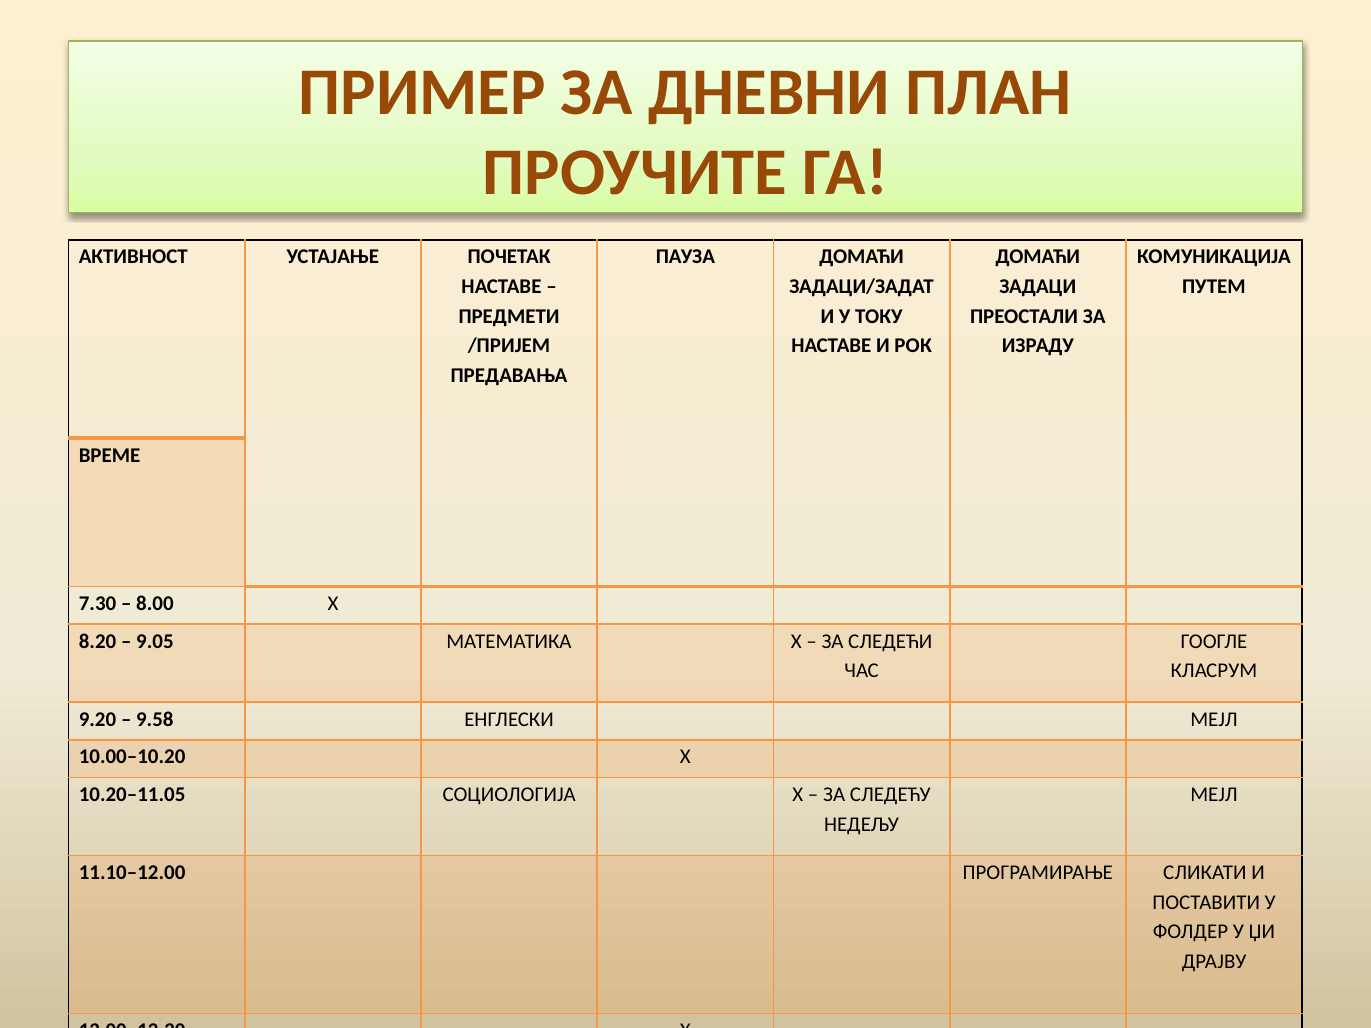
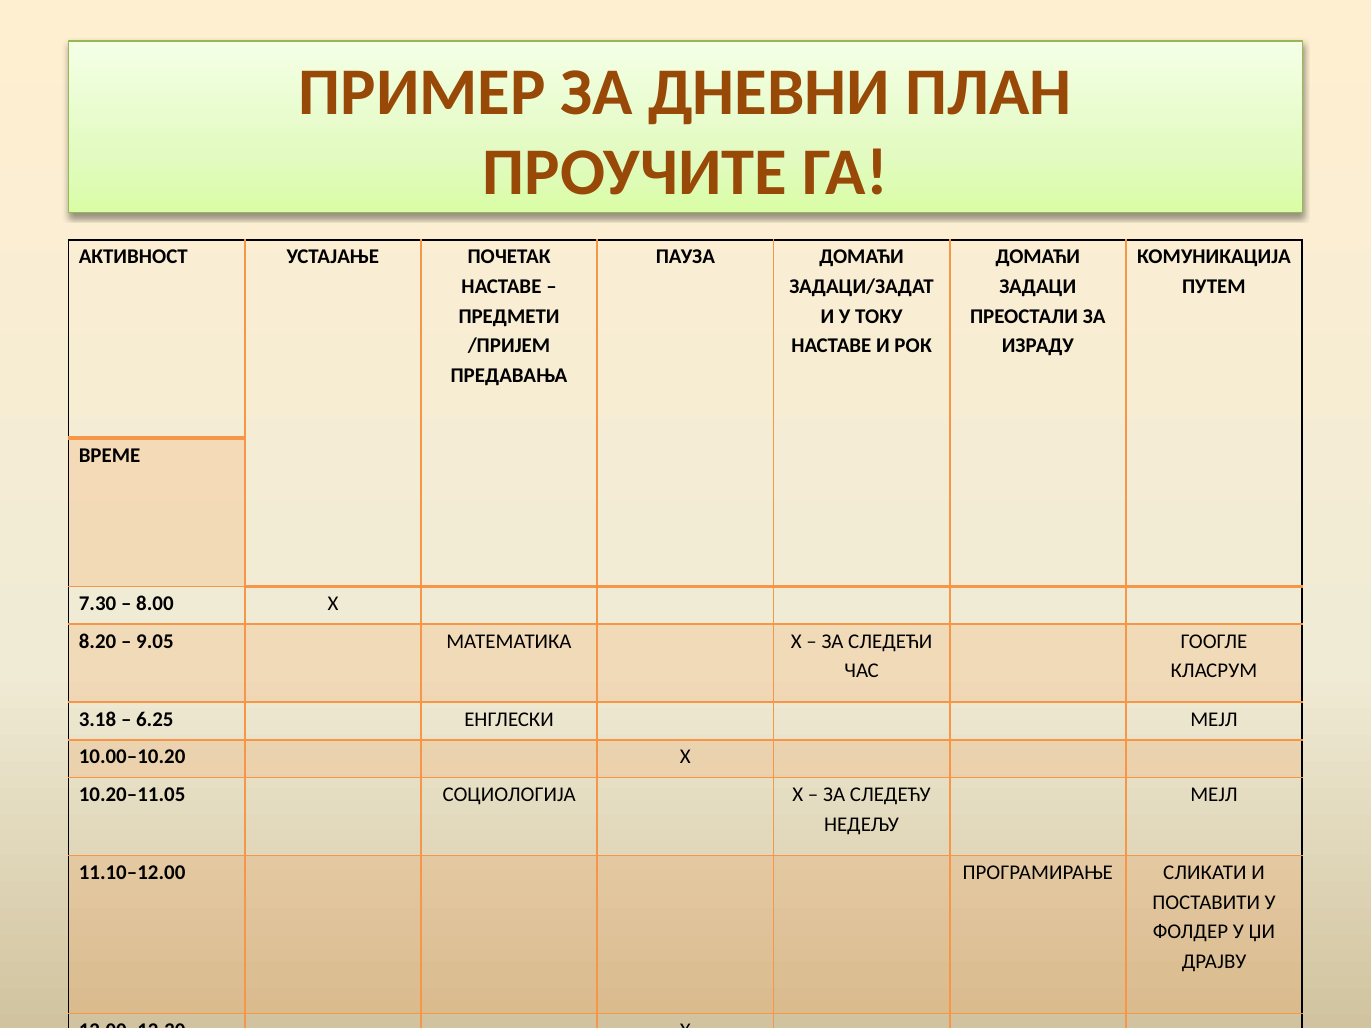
9.20: 9.20 -> 3.18
9.58: 9.58 -> 6.25
